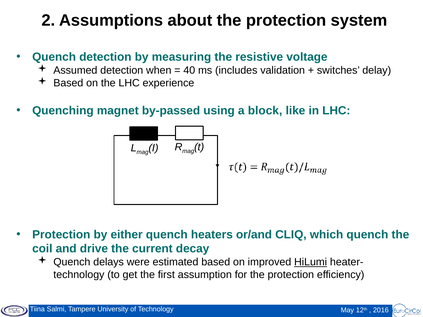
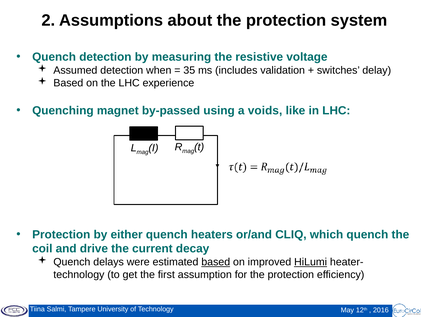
40: 40 -> 35
block: block -> voids
based at (216, 262) underline: none -> present
